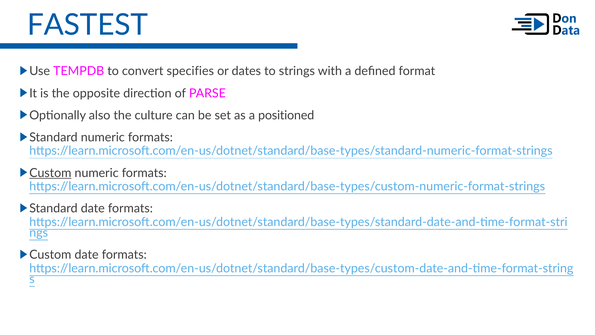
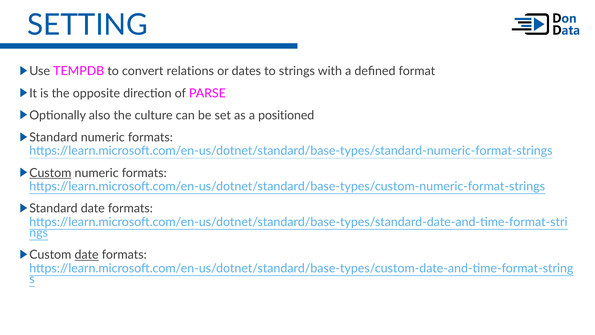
FASTEST: FASTEST -> SETTING
specifies: specifies -> relations
date at (87, 255) underline: none -> present
